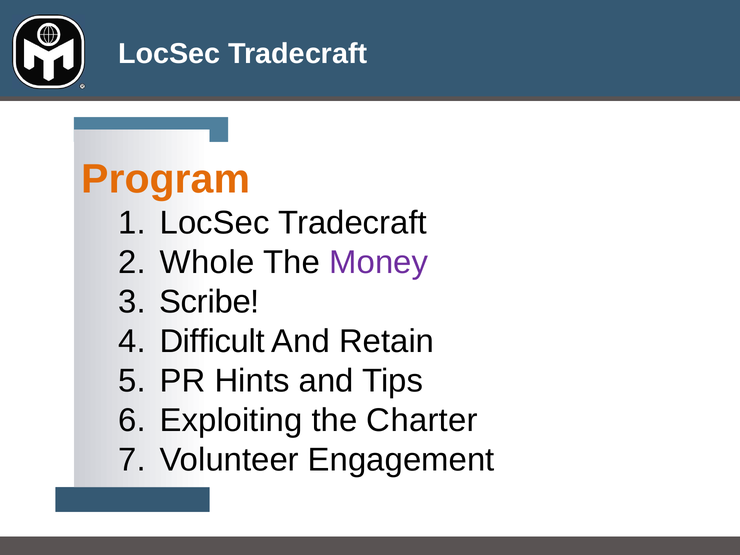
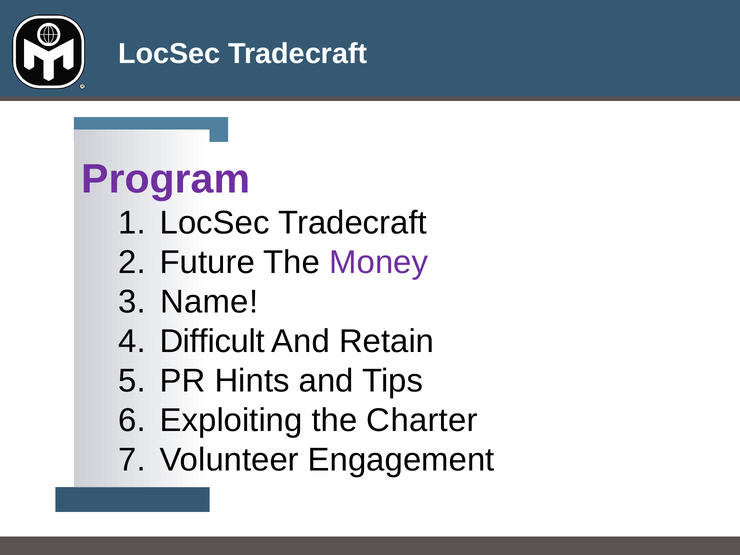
Program colour: orange -> purple
Whole: Whole -> Future
Scribe: Scribe -> Name
